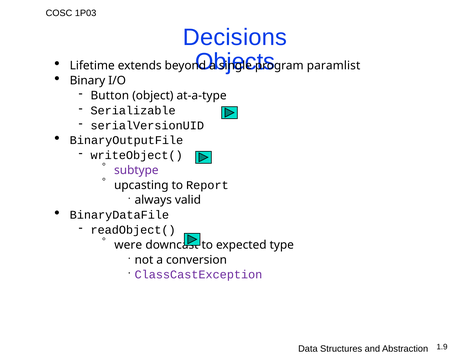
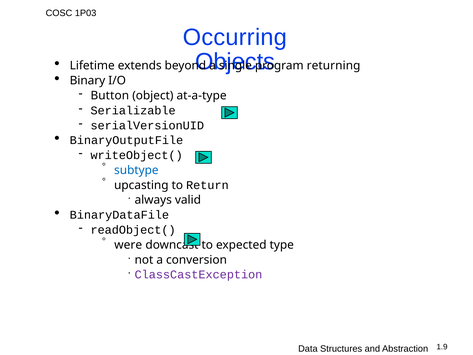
Decisions: Decisions -> Occurring
paramlist: paramlist -> returning
subtype colour: purple -> blue
Report: Report -> Return
